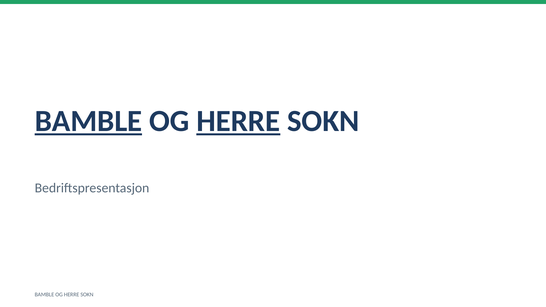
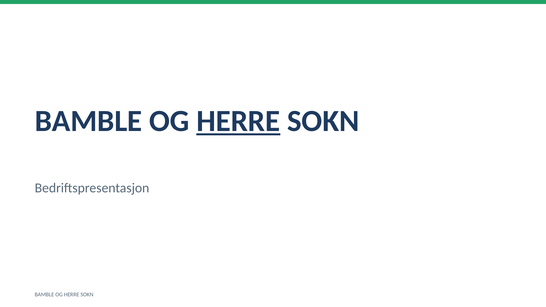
BAMBLE at (88, 121) underline: present -> none
